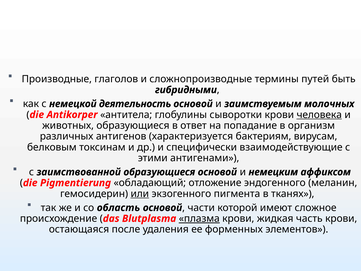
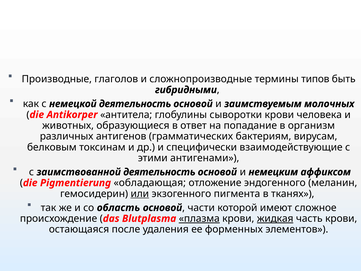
путей: путей -> типов
человека underline: present -> none
характеризуется: характеризуется -> грамматических
заимствованной образующиеся: образующиеся -> деятельность
обладающий: обладающий -> обладающая
жидкая underline: none -> present
